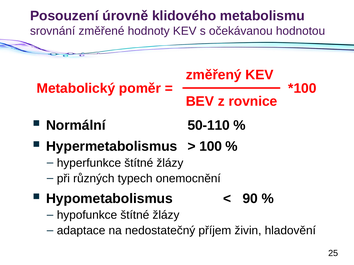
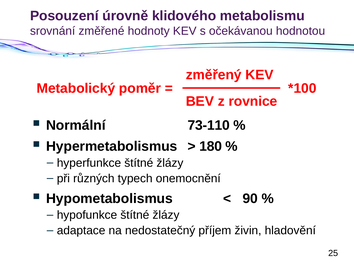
50-110: 50-110 -> 73-110
100: 100 -> 180
